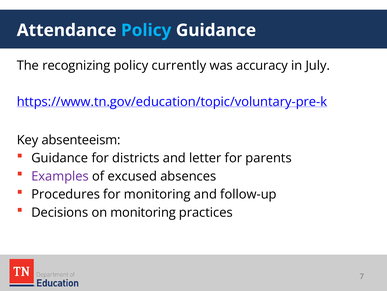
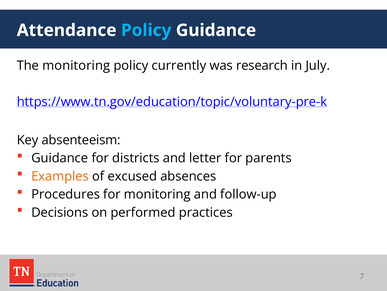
The recognizing: recognizing -> monitoring
accuracy: accuracy -> research
Examples colour: purple -> orange
on monitoring: monitoring -> performed
